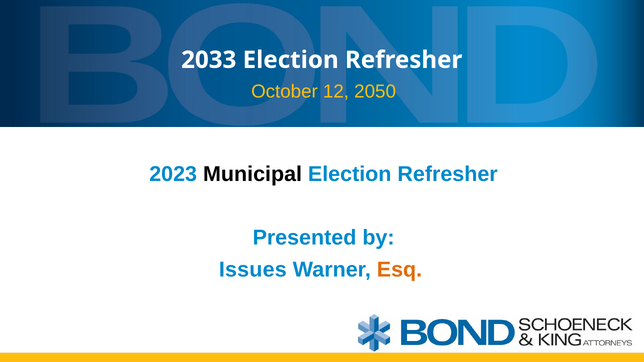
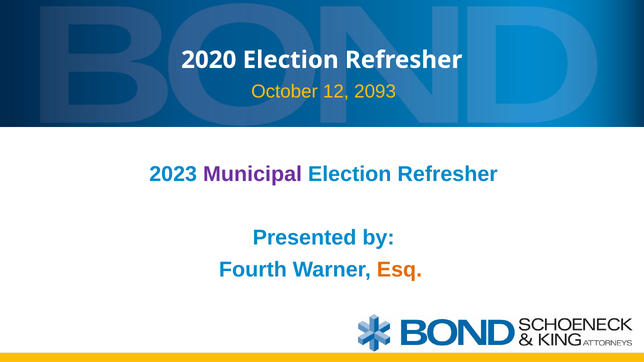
2033: 2033 -> 2020
2050: 2050 -> 2093
Municipal colour: black -> purple
Issues: Issues -> Fourth
